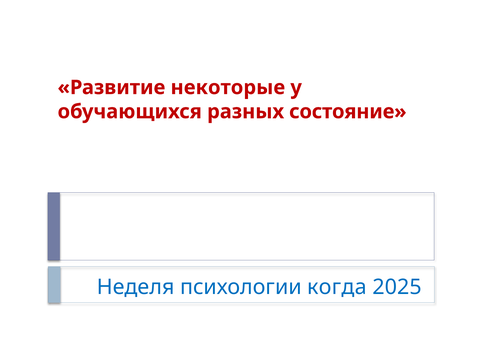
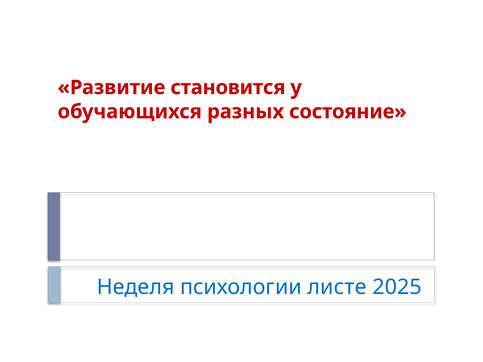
некоторые: некоторые -> становится
когда: когда -> листе
